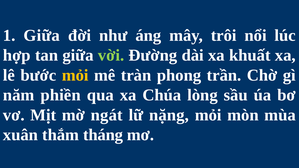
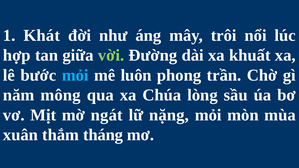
1 Giữa: Giữa -> Khát
mỏi at (75, 75) colour: yellow -> light blue
tràn: tràn -> luôn
phiền: phiền -> mông
